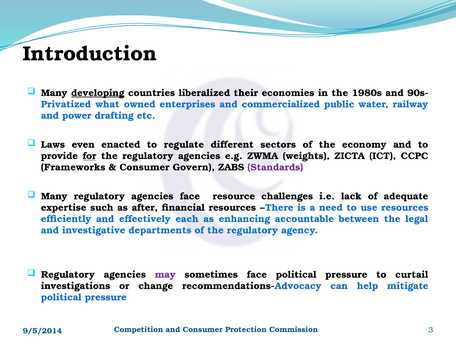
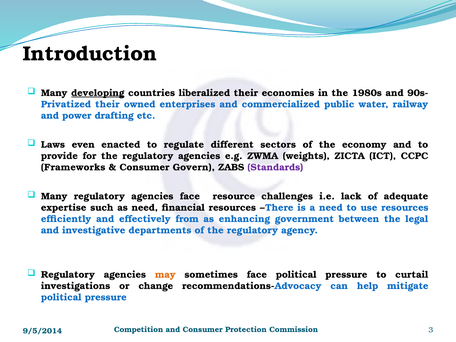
Privatized what: what -> their
for underline: present -> none
as after: after -> need
each: each -> from
accountable: accountable -> government
may colour: purple -> orange
